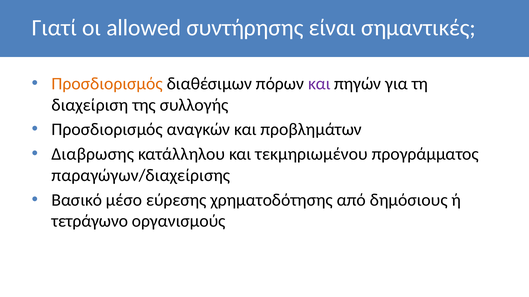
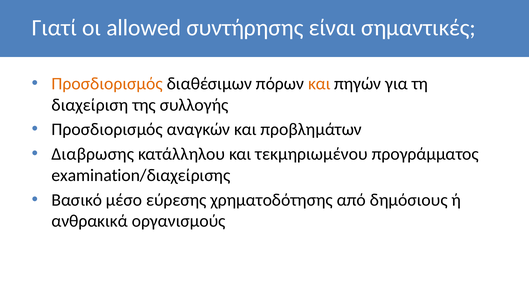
και at (319, 84) colour: purple -> orange
παραγώγων/διαχείρισης: παραγώγων/διαχείρισης -> examination/διαχείρισης
τετράγωνο: τετράγωνο -> ανθρακικά
